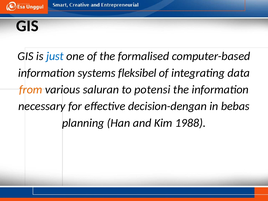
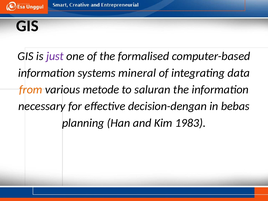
just colour: blue -> purple
fleksibel: fleksibel -> mineral
saluran: saluran -> metode
potensi: potensi -> saluran
1988: 1988 -> 1983
